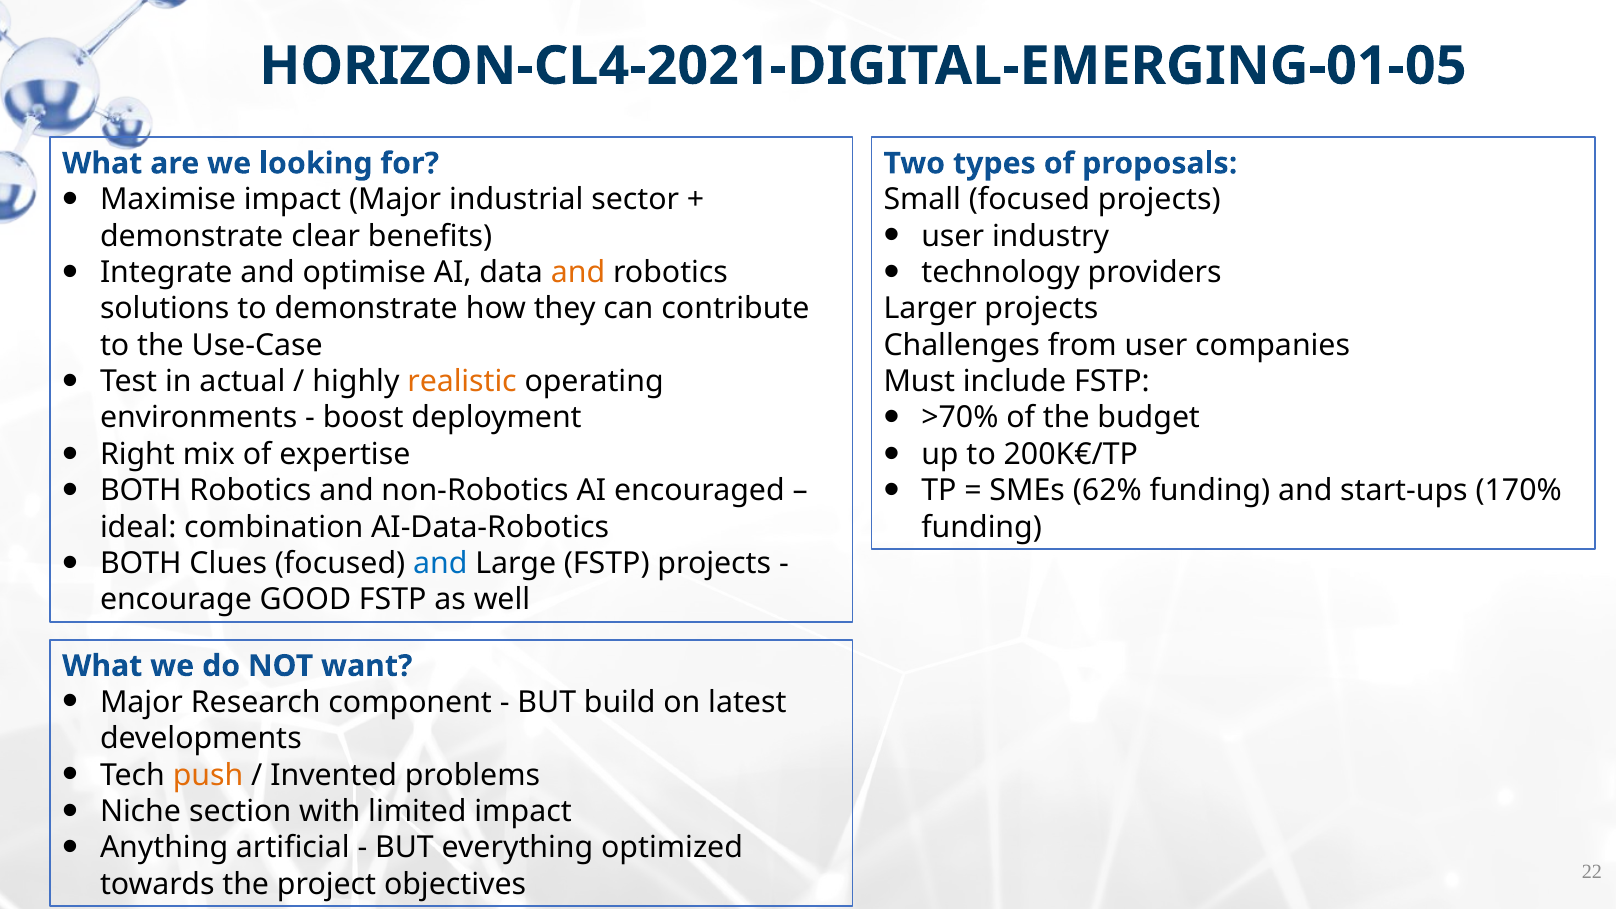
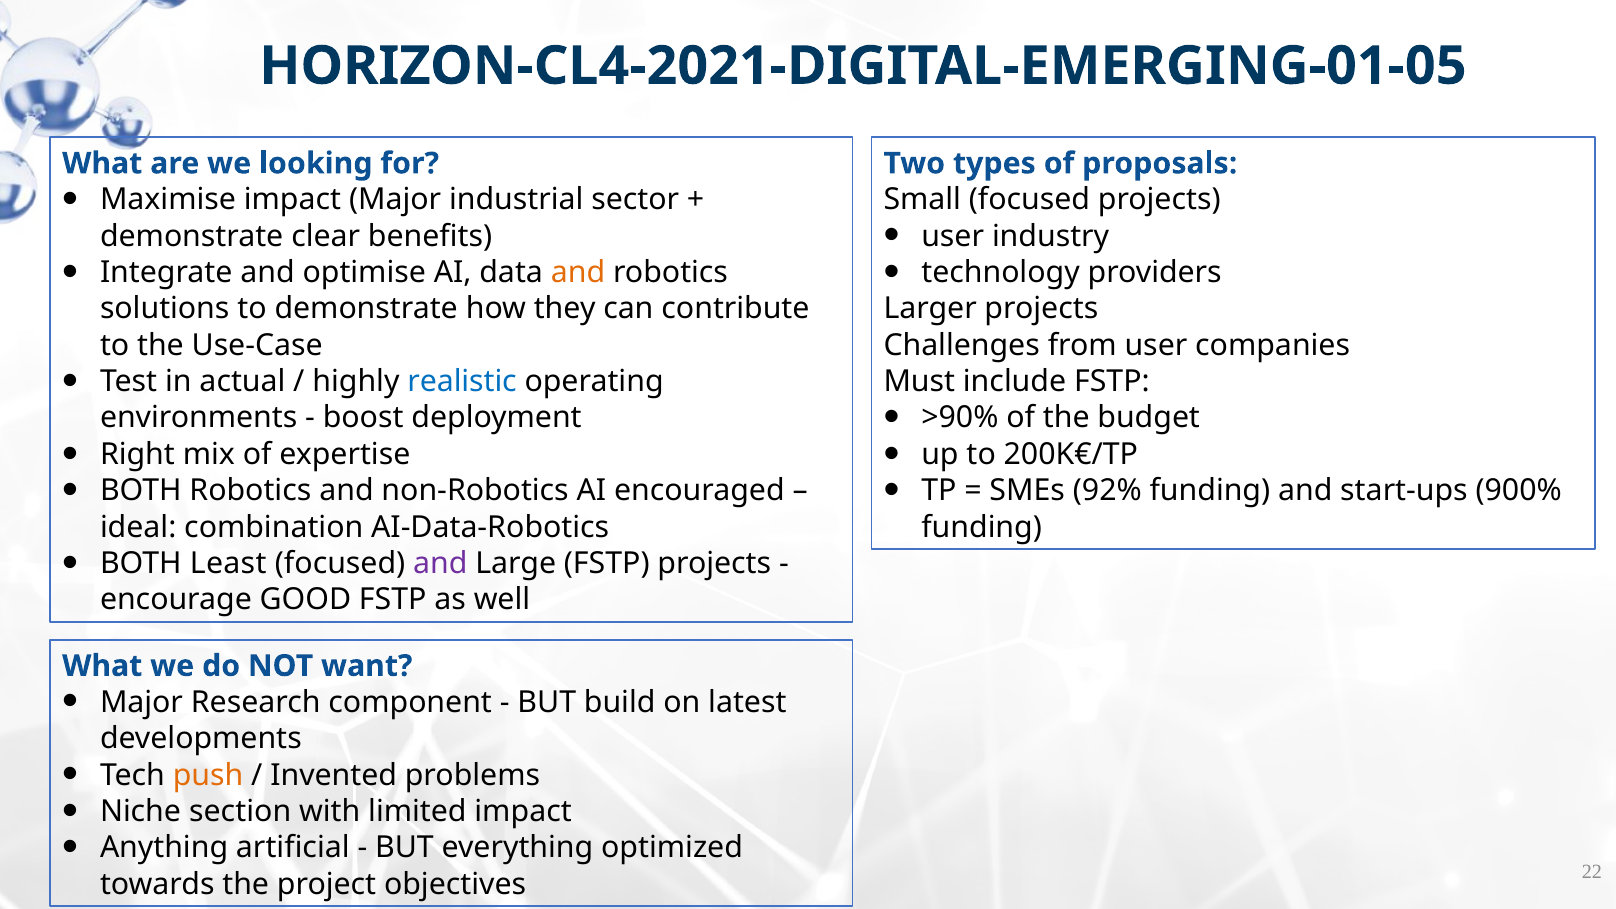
realistic colour: orange -> blue
>70%: >70% -> >90%
62%: 62% -> 92%
170%: 170% -> 900%
Clues: Clues -> Least
and at (440, 563) colour: blue -> purple
